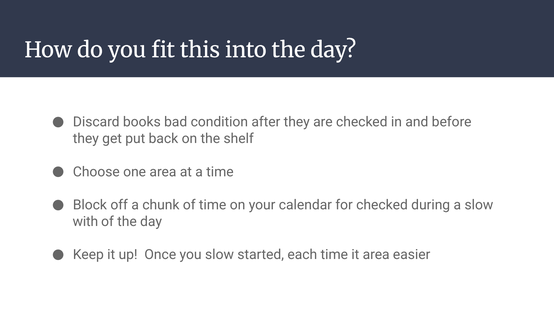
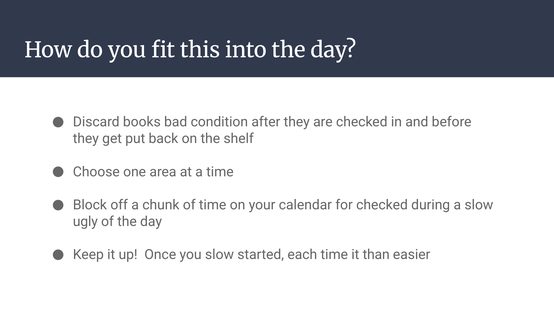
with: with -> ugly
it area: area -> than
